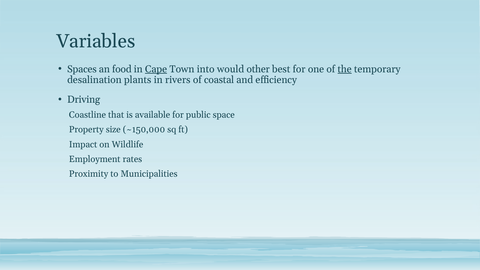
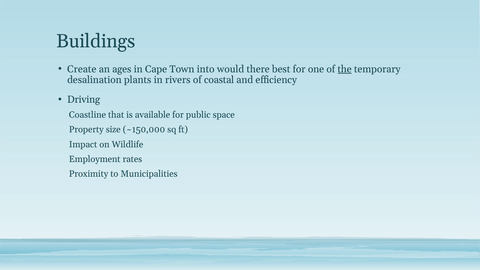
Variables: Variables -> Buildings
Spaces: Spaces -> Create
food: food -> ages
Cape underline: present -> none
other: other -> there
